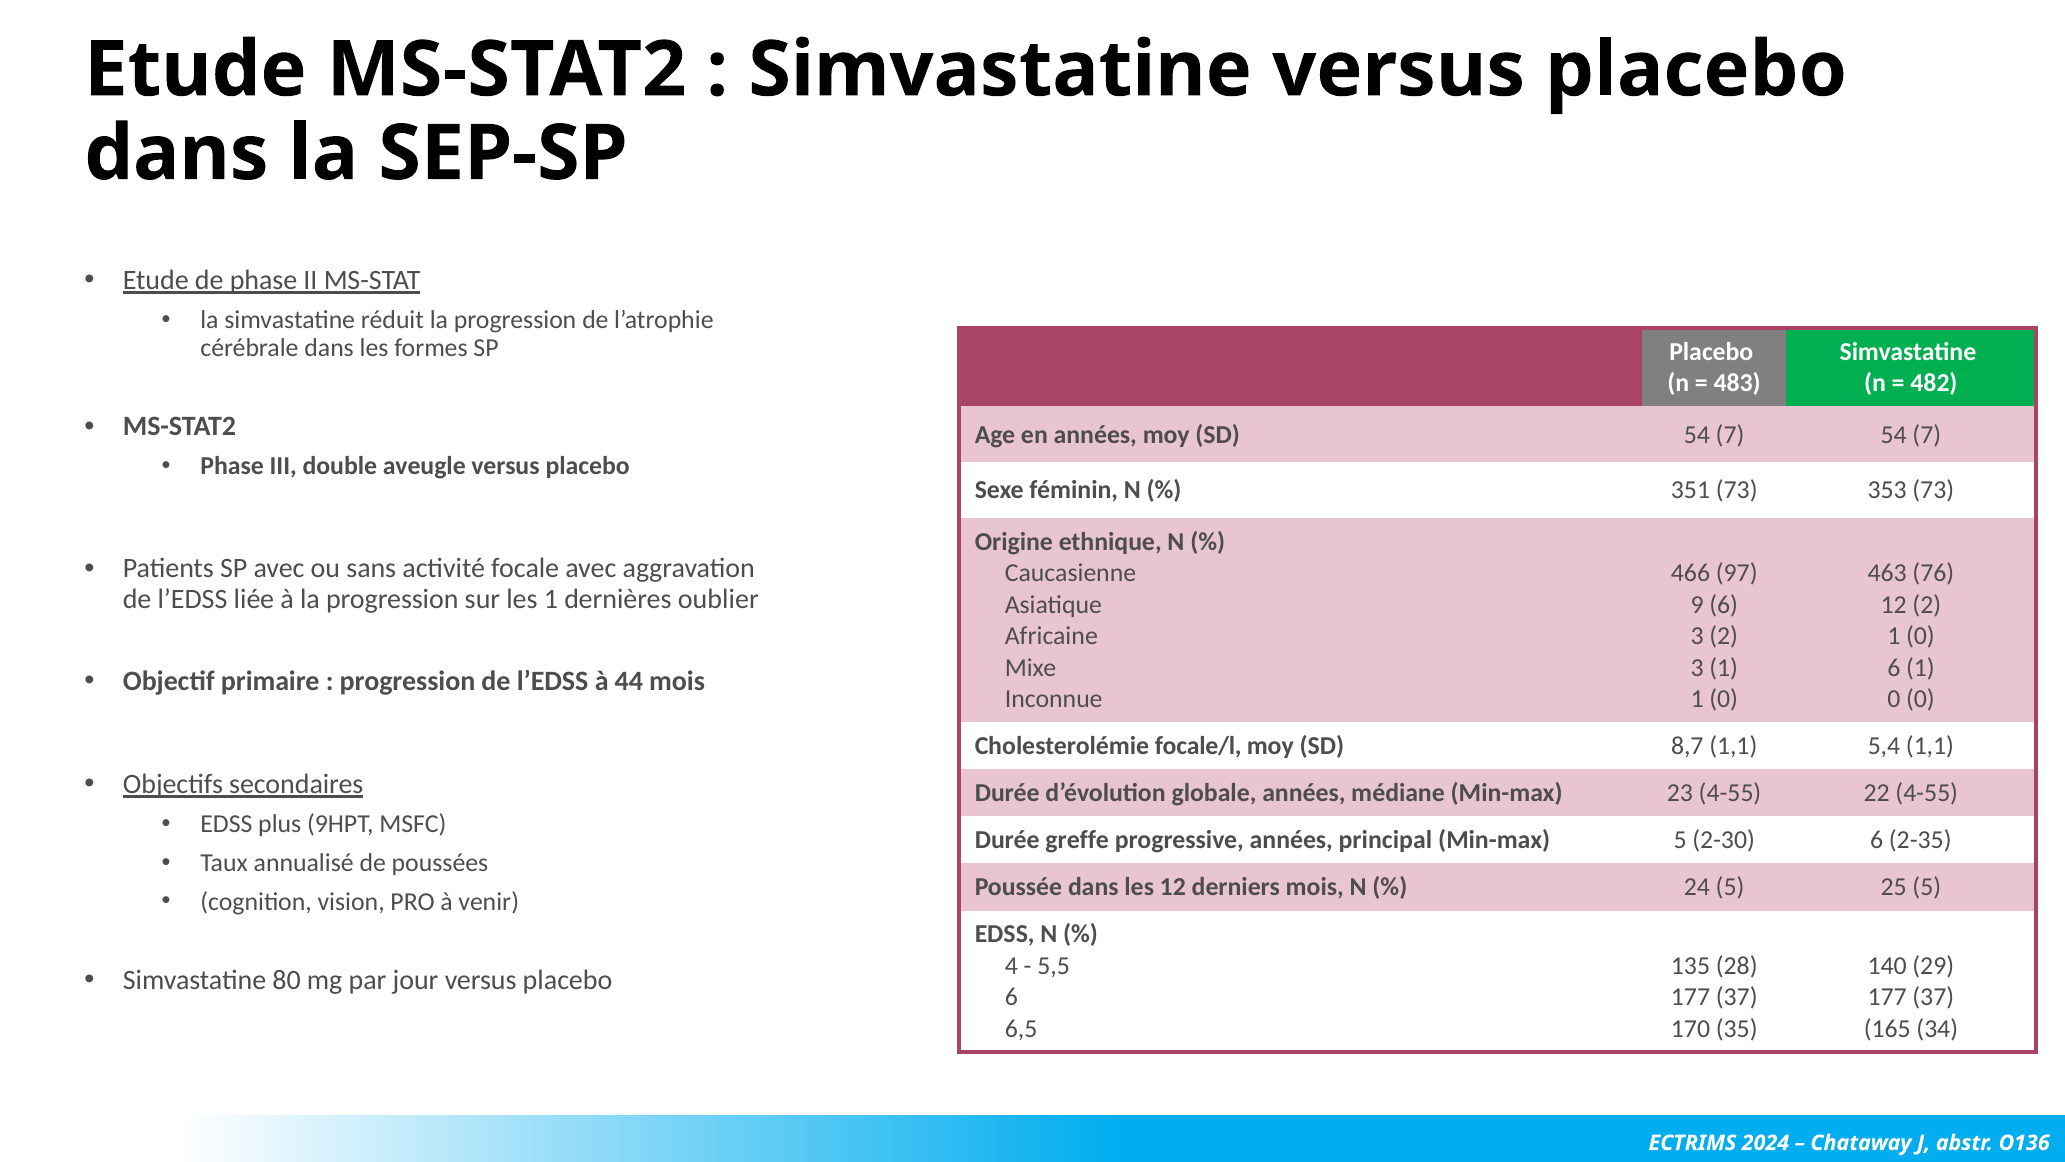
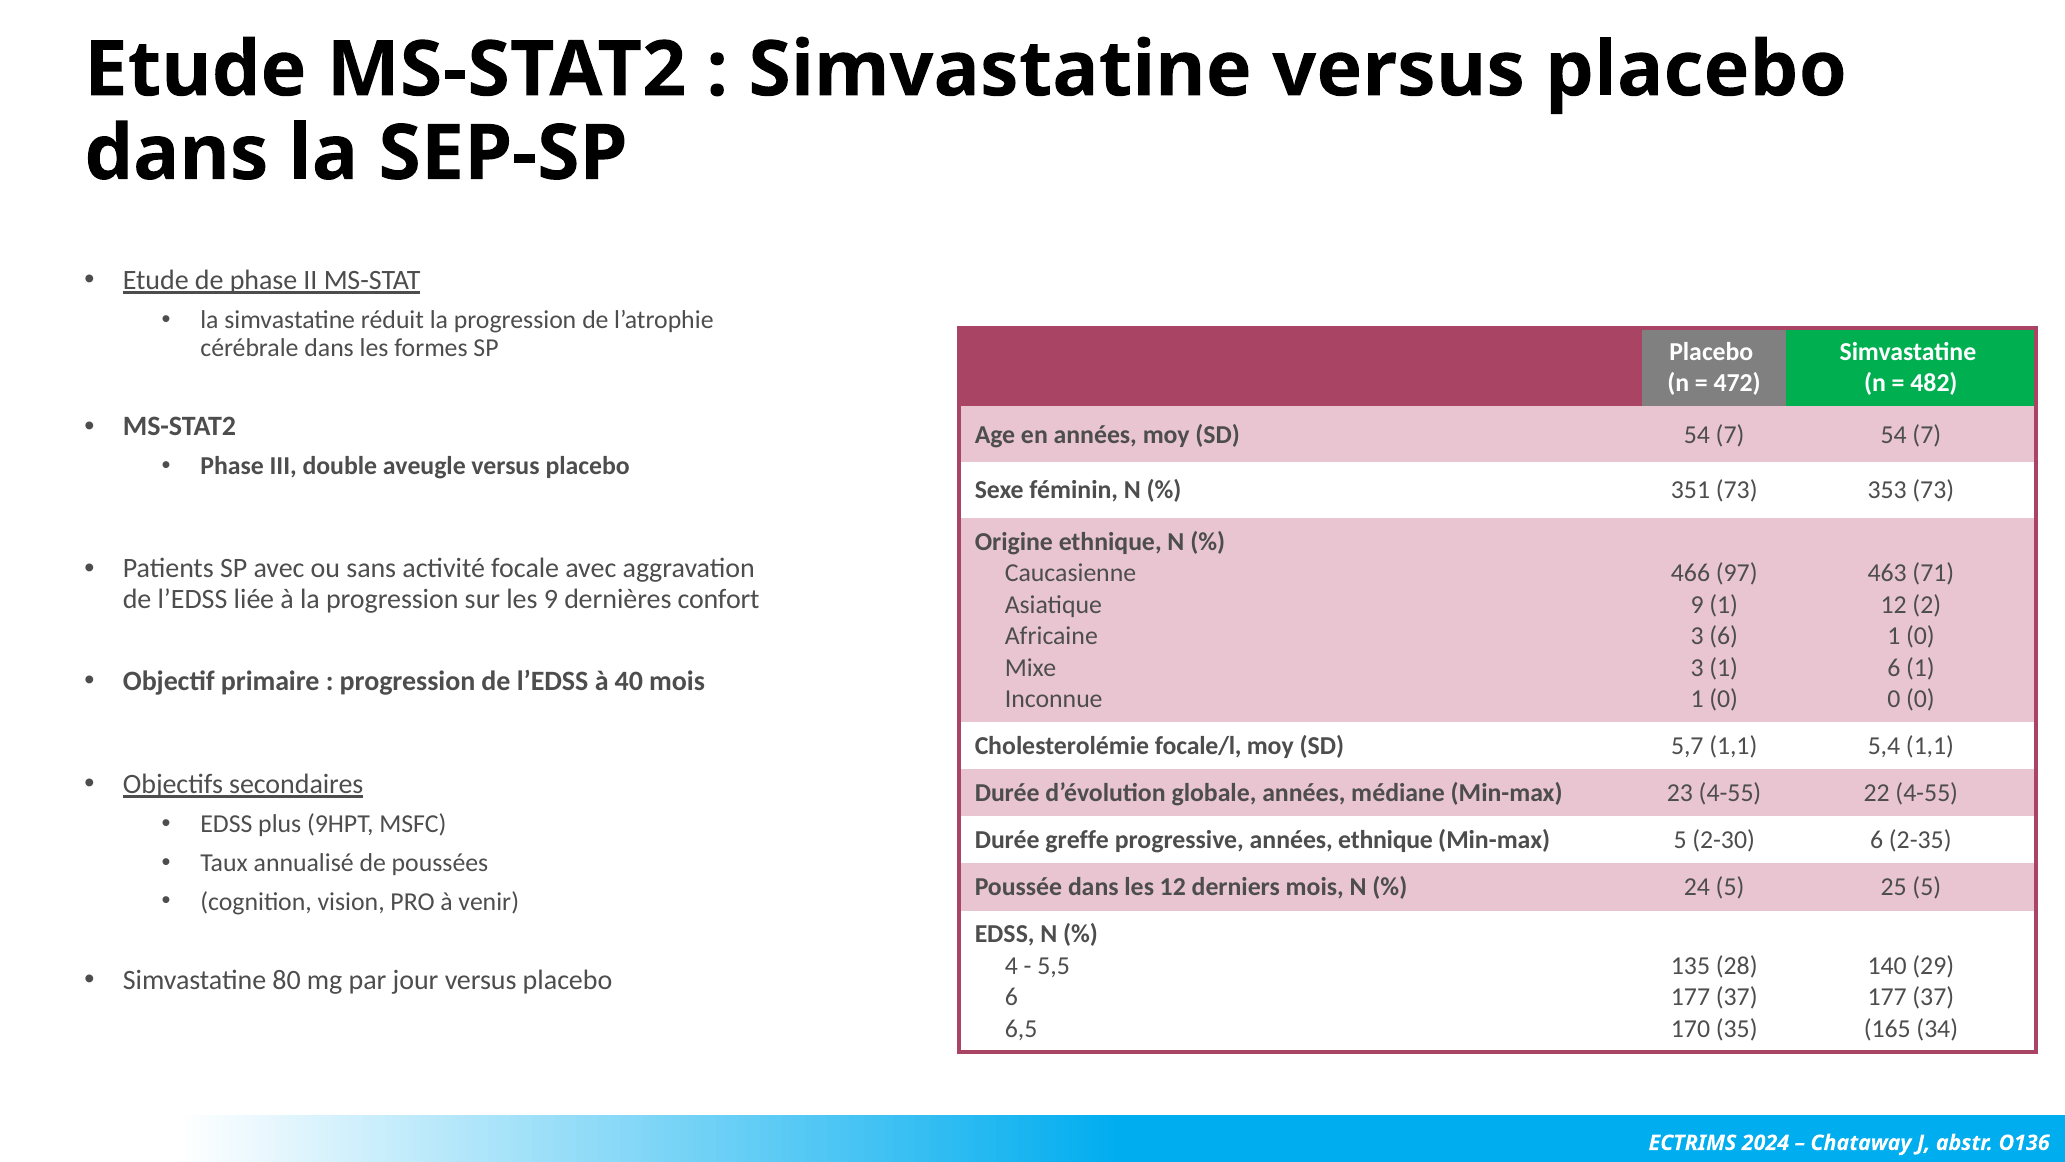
483: 483 -> 472
76: 76 -> 71
les 1: 1 -> 9
oublier: oublier -> confort
9 6: 6 -> 1
3 2: 2 -> 6
44: 44 -> 40
8,7: 8,7 -> 5,7
années principal: principal -> ethnique
